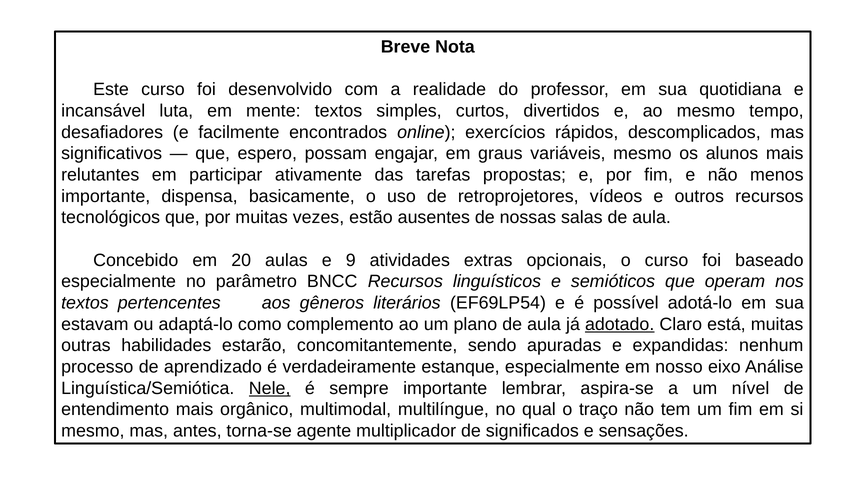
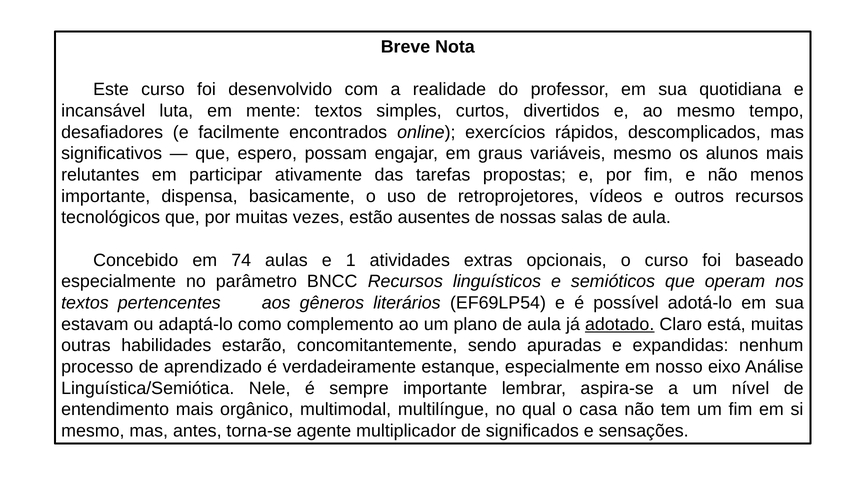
20: 20 -> 74
9: 9 -> 1
Nele underline: present -> none
traço: traço -> casa
